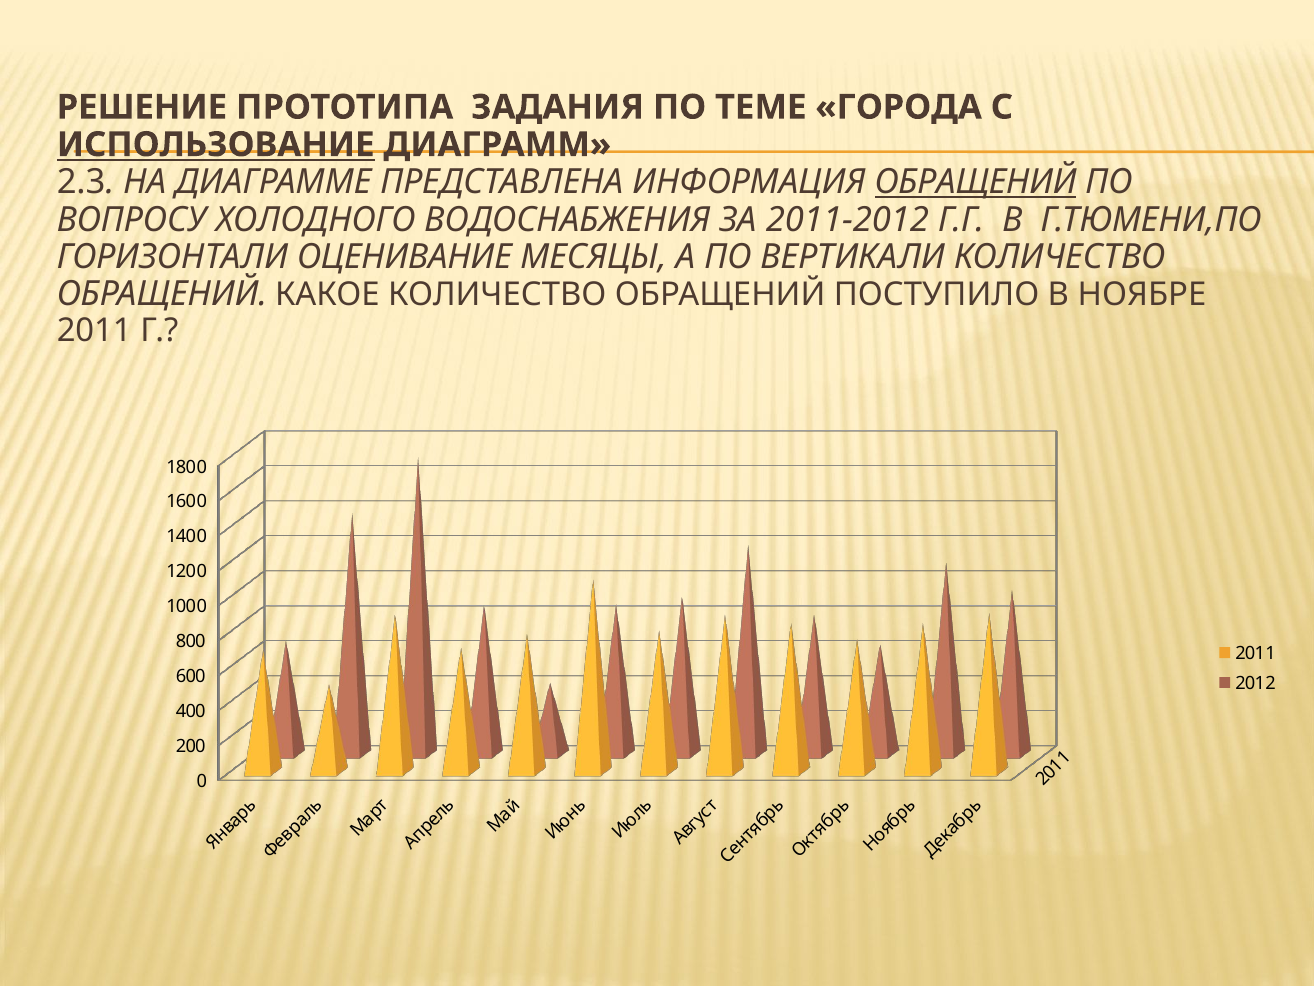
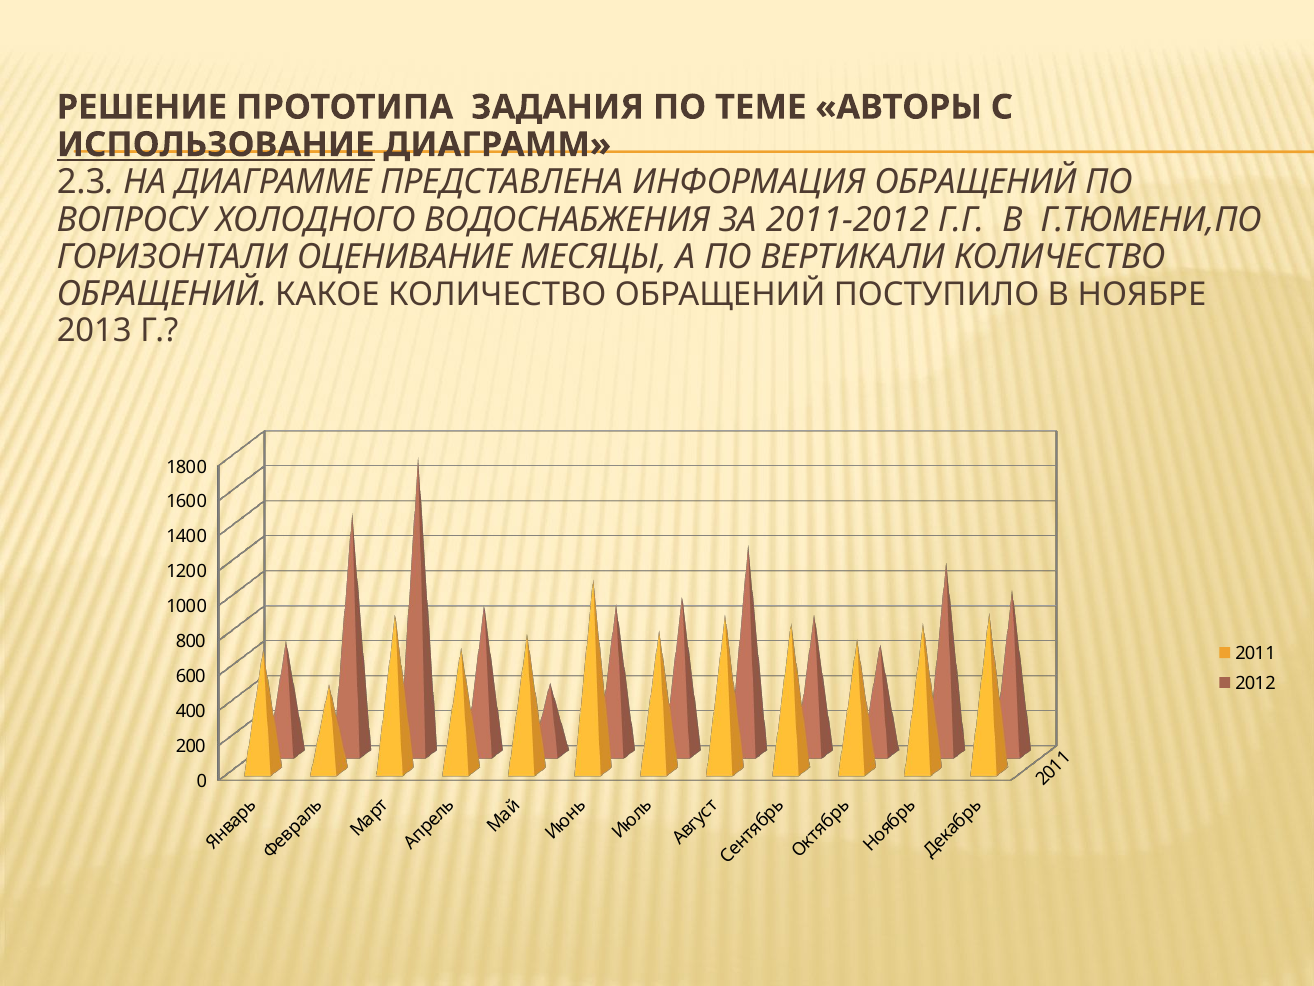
ГОРОДА: ГОРОДА -> АВТОРЫ
ОБРАЩЕНИЙ at (976, 182) underline: present -> none
2011 at (94, 331): 2011 -> 2013
